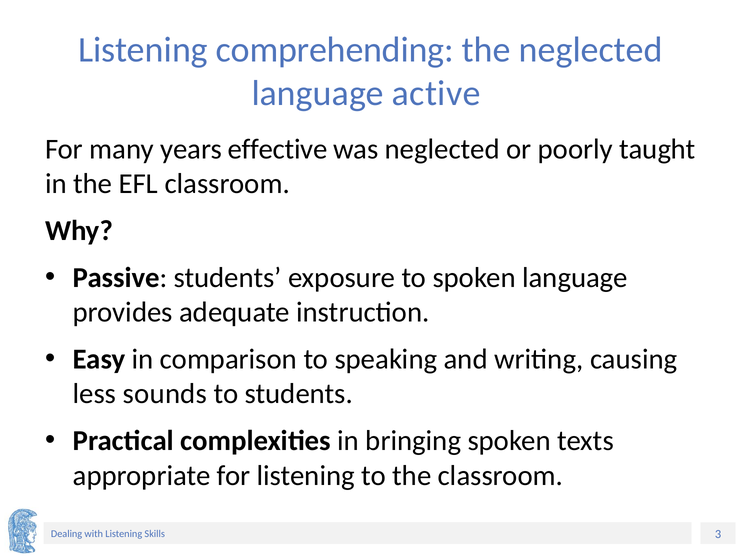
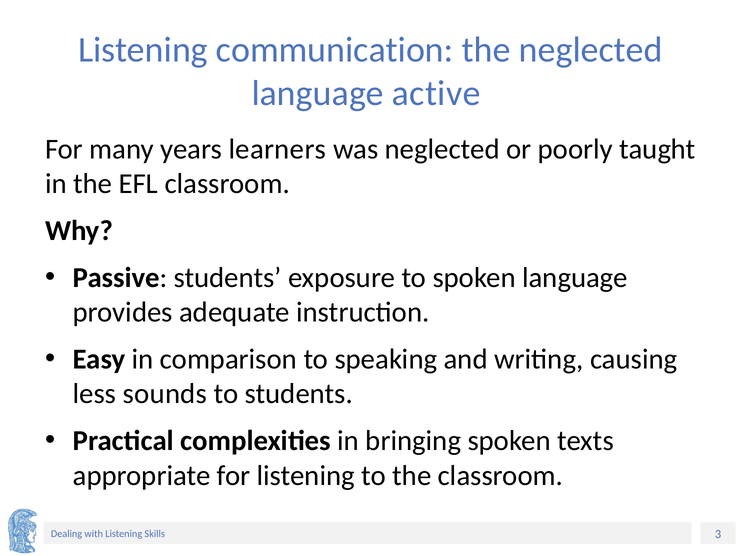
comprehending: comprehending -> communication
effective: effective -> learners
